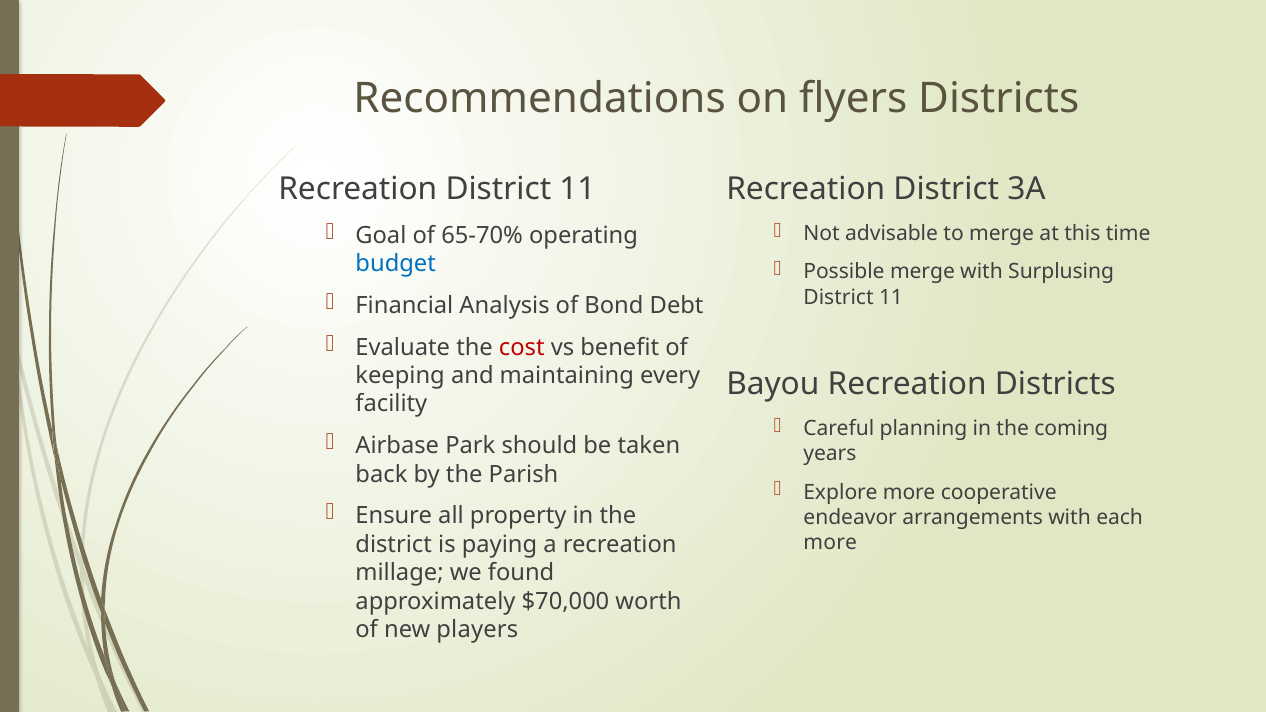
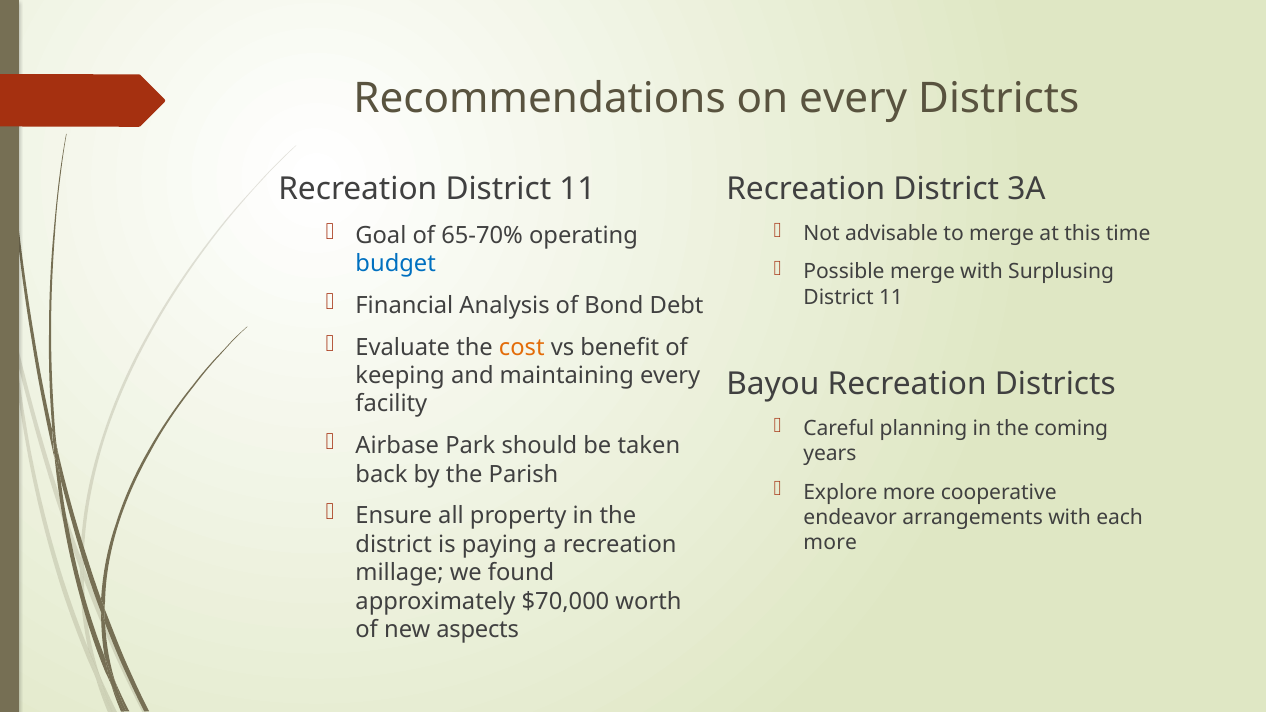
on flyers: flyers -> every
cost colour: red -> orange
players: players -> aspects
